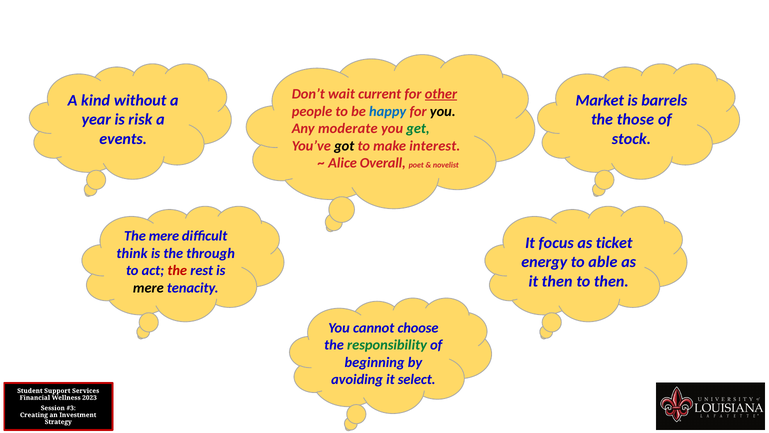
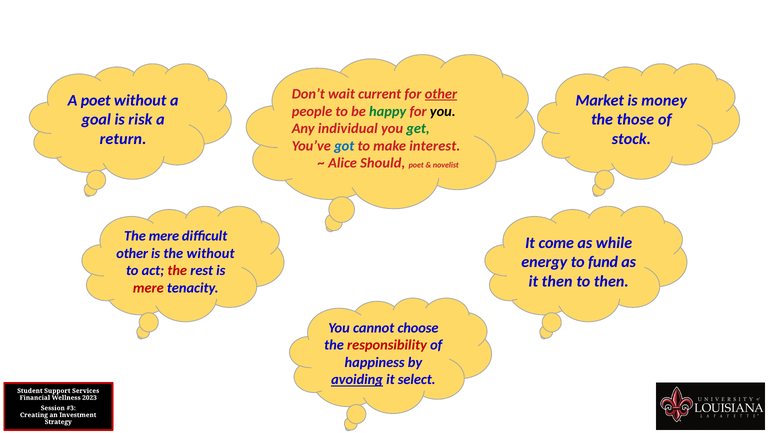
A kind: kind -> poet
barrels: barrels -> money
happy colour: blue -> green
year: year -> goal
moderate: moderate -> individual
events: events -> return
got colour: black -> blue
Overall: Overall -> Should
focus: focus -> come
ticket: ticket -> while
think at (132, 253): think -> other
the through: through -> without
able: able -> fund
mere at (148, 288) colour: black -> red
responsibility colour: green -> red
beginning: beginning -> happiness
avoiding underline: none -> present
